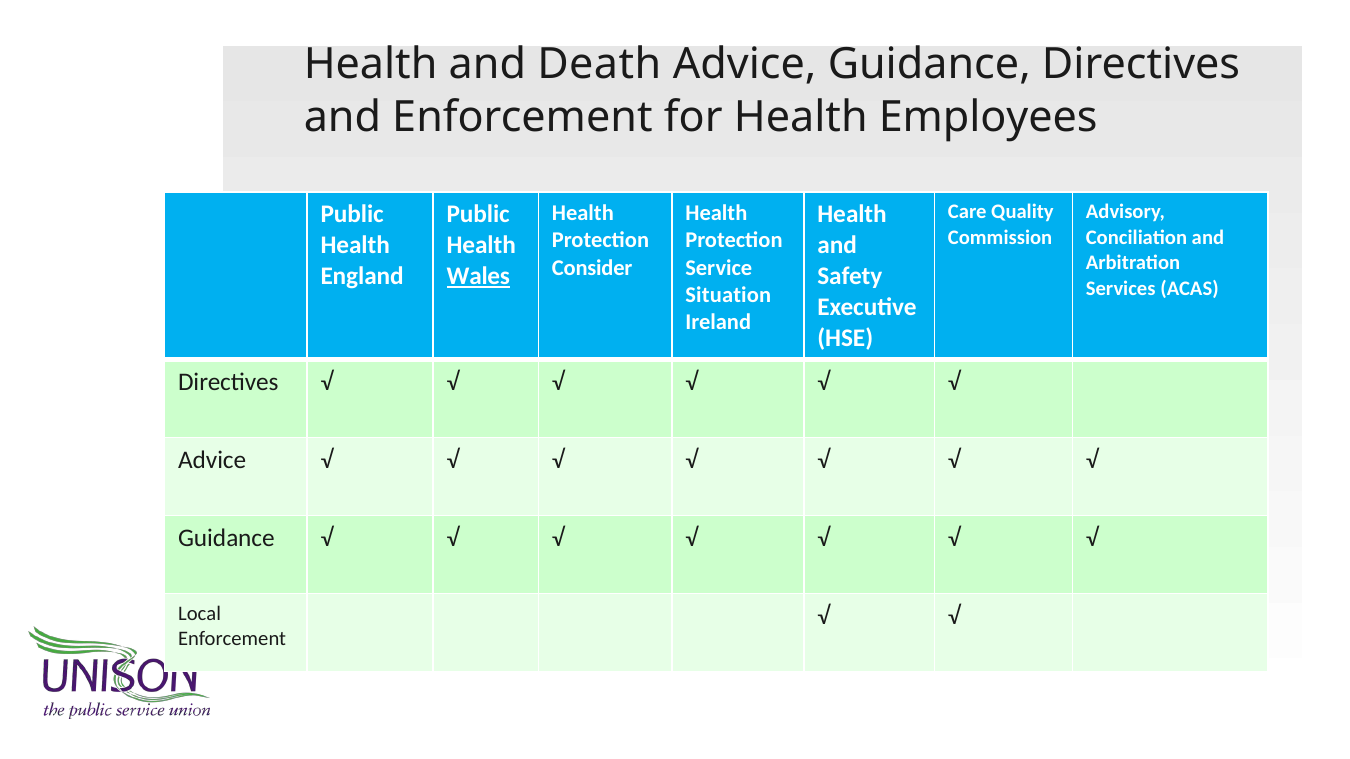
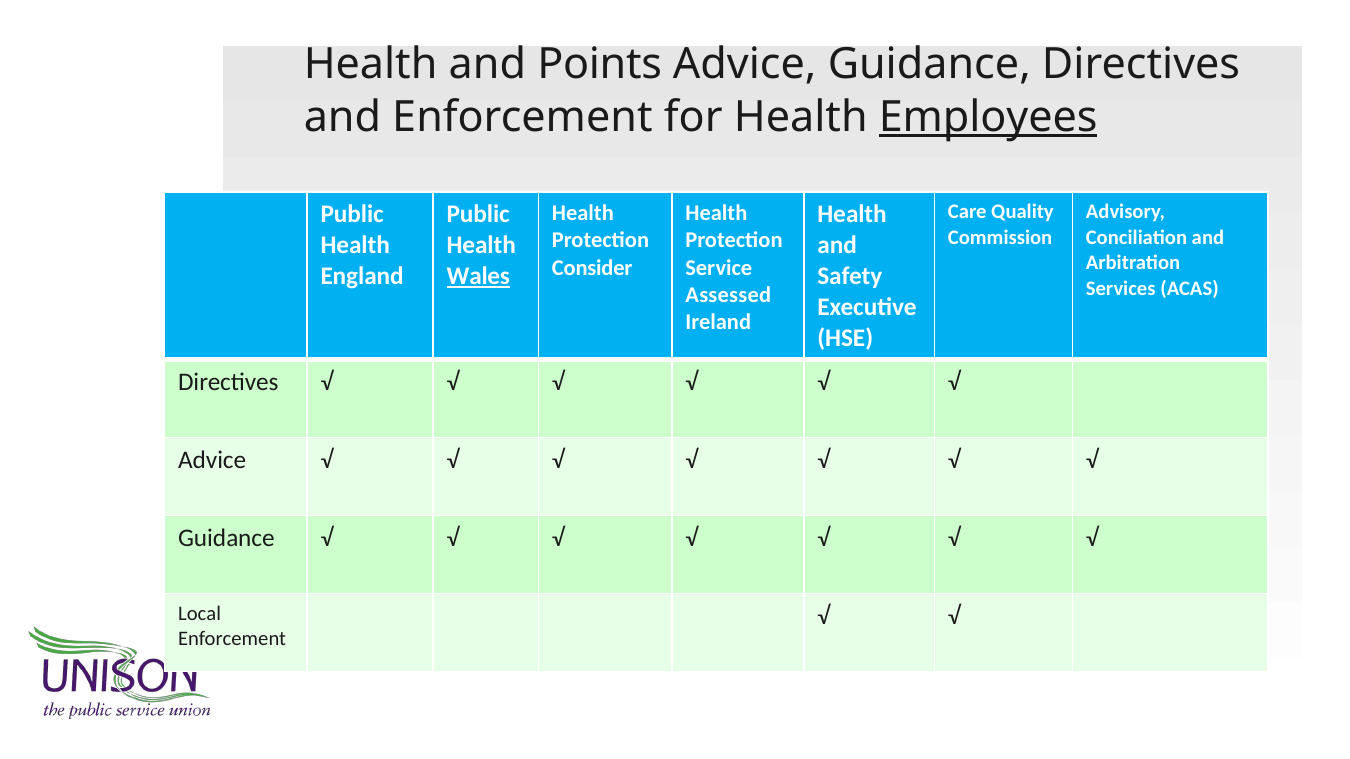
Death: Death -> Points
Employees underline: none -> present
Situation: Situation -> Assessed
